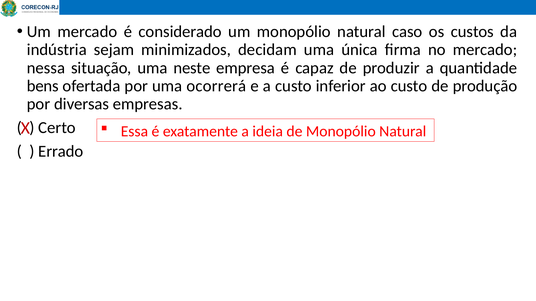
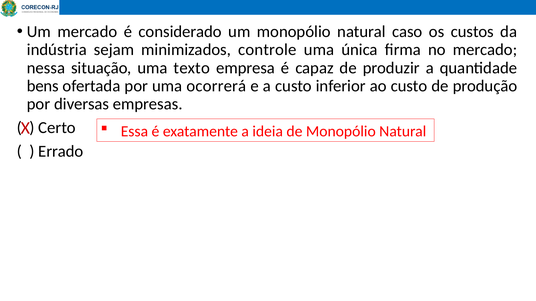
decidam: decidam -> controle
neste: neste -> texto
